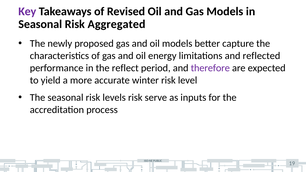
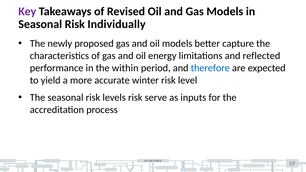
Aggregated: Aggregated -> Individually
reflect: reflect -> within
therefore colour: purple -> blue
